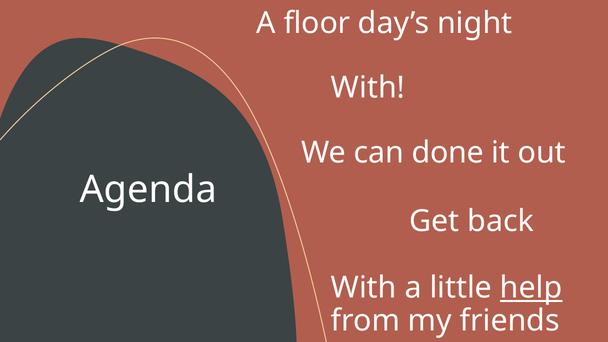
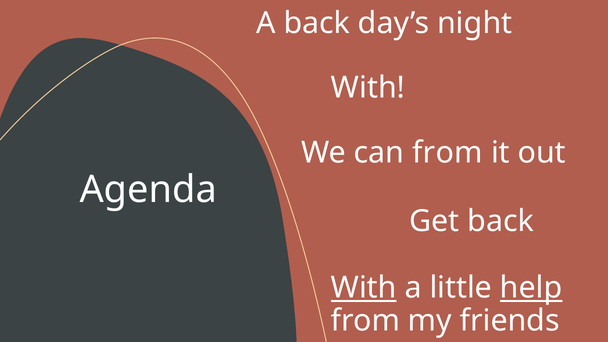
floor at (317, 23): floor -> back
can done: done -> from
With at (364, 288) underline: none -> present
